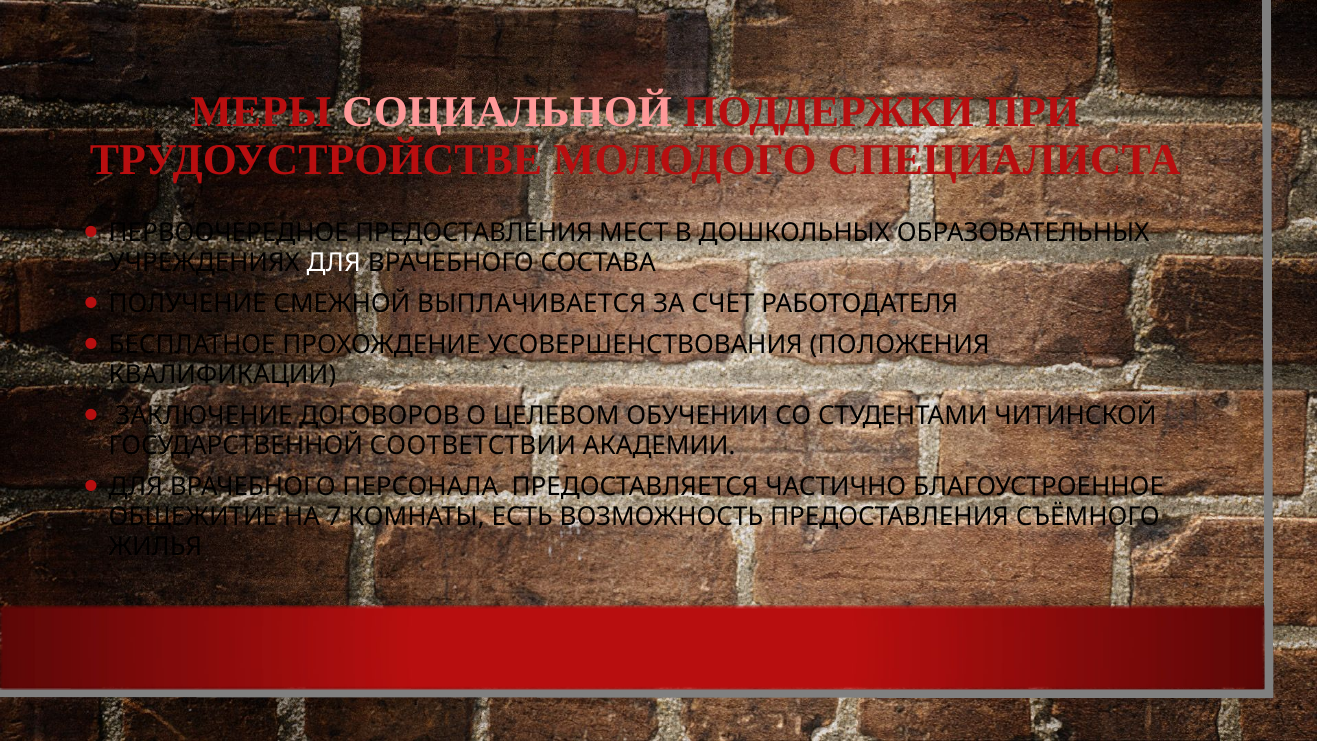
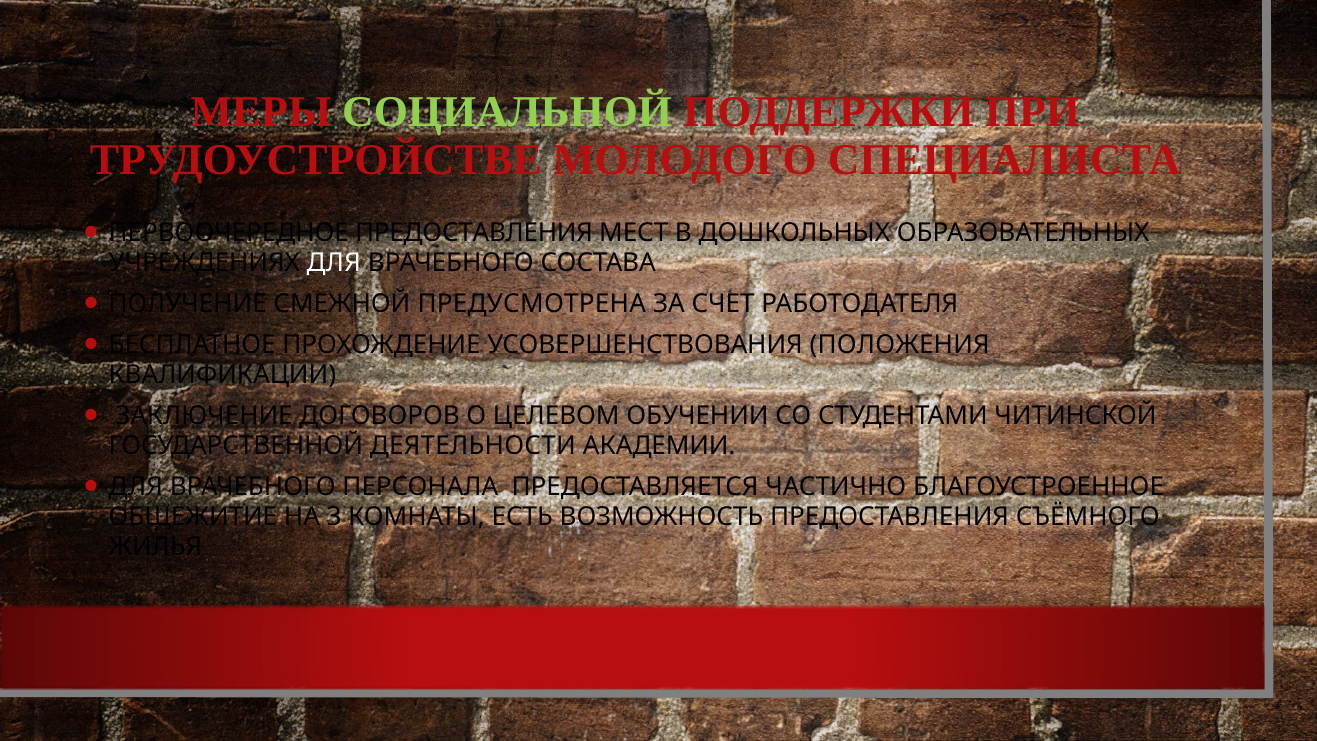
СОЦИАЛЬНОЙ colour: pink -> light green
ВЫПЛАЧИВАЕТСЯ: ВЫПЛАЧИВАЕТСЯ -> ПРЕДУСМОТРЕНА
СООТВЕТСТВИИ: СООТВЕТСТВИИ -> ДЕЯТЕЛЬНОСТИ
7: 7 -> 3
